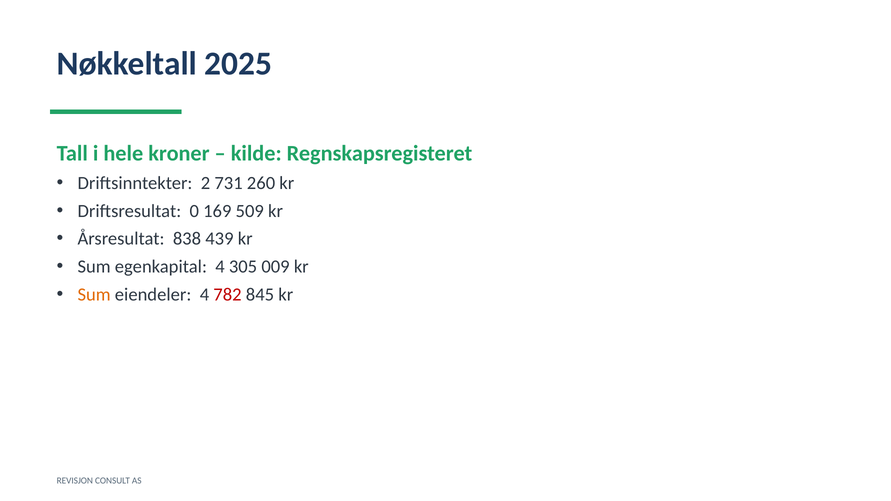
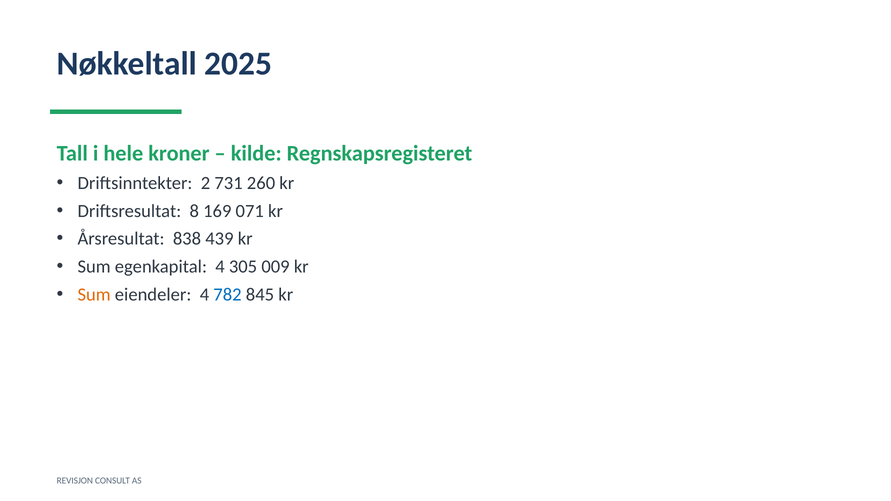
0: 0 -> 8
509: 509 -> 071
782 colour: red -> blue
